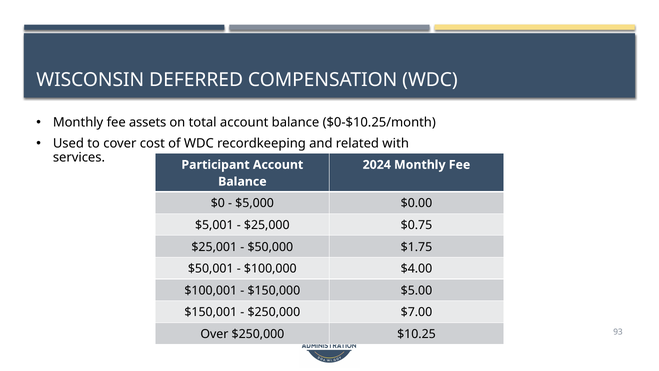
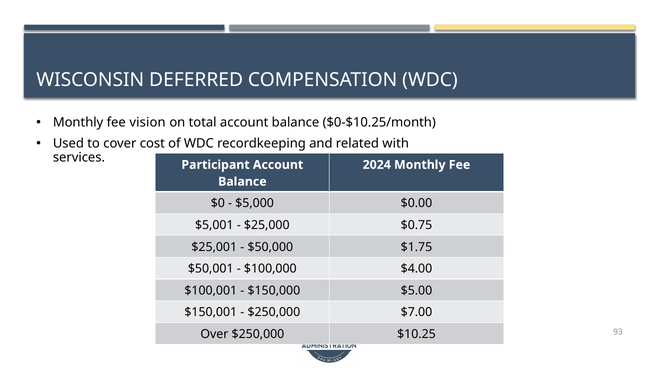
assets: assets -> vision
